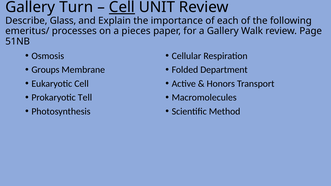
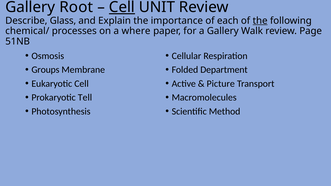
Turn: Turn -> Root
the at (260, 21) underline: none -> present
emeritus/: emeritus/ -> chemical/
pieces: pieces -> where
Honors: Honors -> Picture
